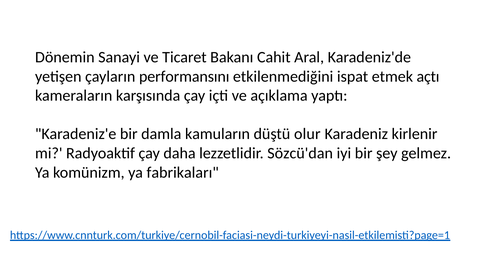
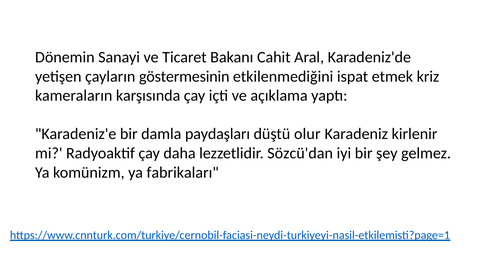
performansını: performansını -> göstermesinin
açtı: açtı -> kriz
kamuların: kamuların -> paydaşları
